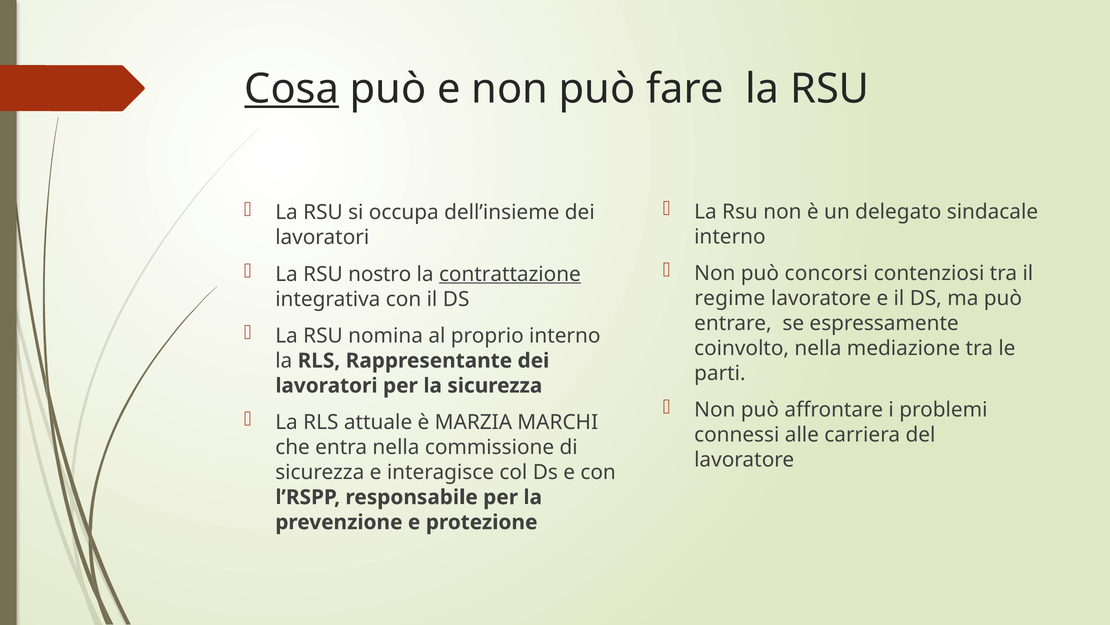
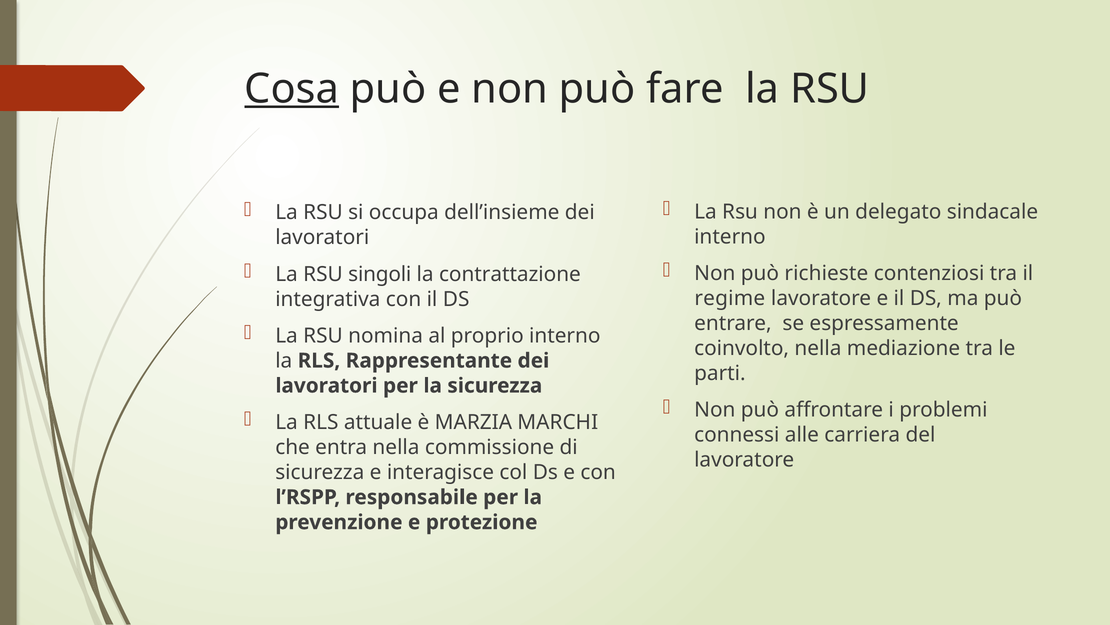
concorsi: concorsi -> richieste
nostro: nostro -> singoli
contrattazione underline: present -> none
